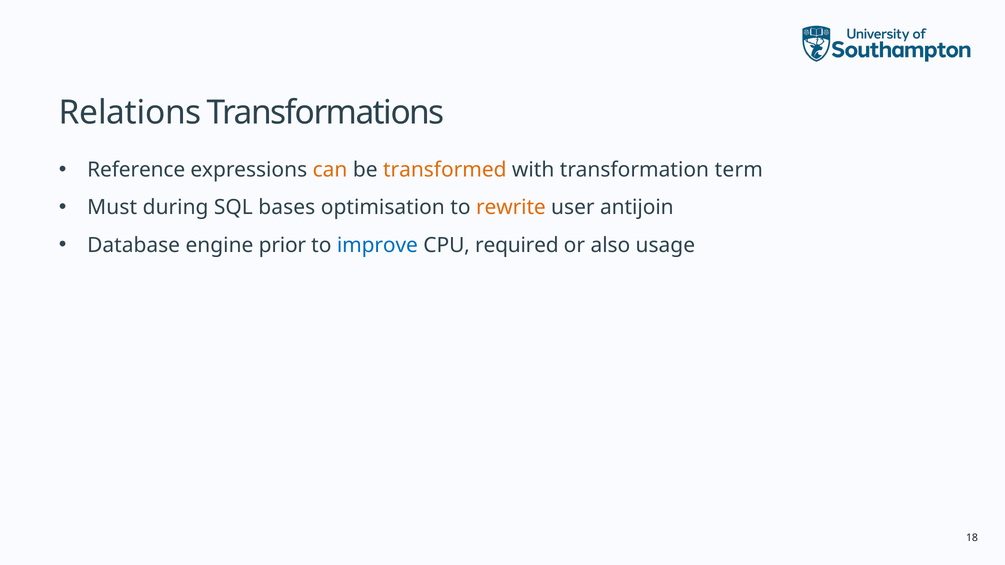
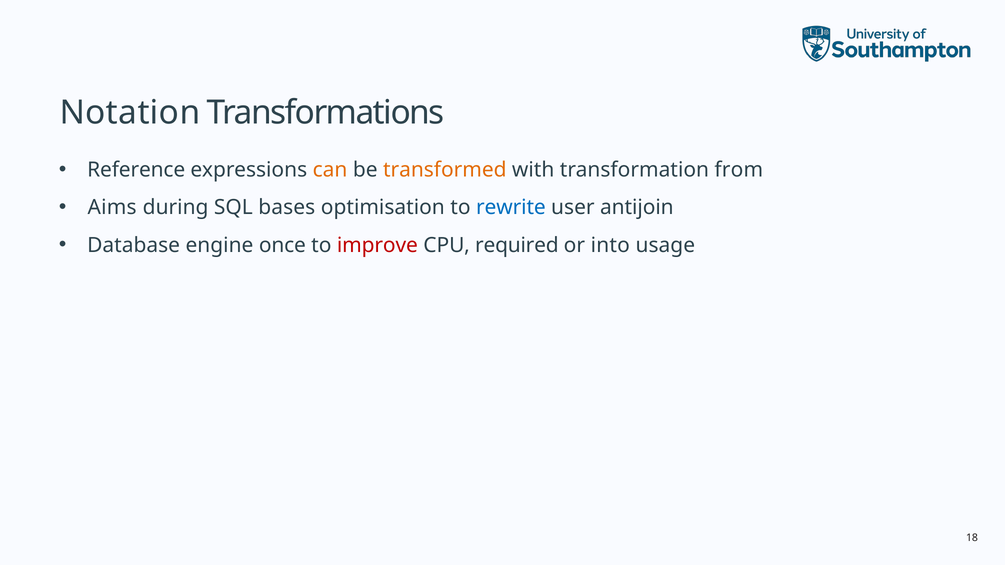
Relations: Relations -> Notation
term: term -> from
Must: Must -> Aims
rewrite colour: orange -> blue
prior: prior -> once
improve colour: blue -> red
also: also -> into
